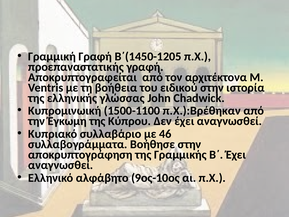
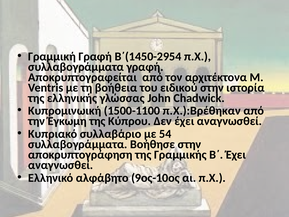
Β΄(1450-1205: Β΄(1450-1205 -> Β΄(1450-2954
προεπαναστατικής at (76, 67): προεπαναστατικής -> συλλαβογράμματα
46: 46 -> 54
